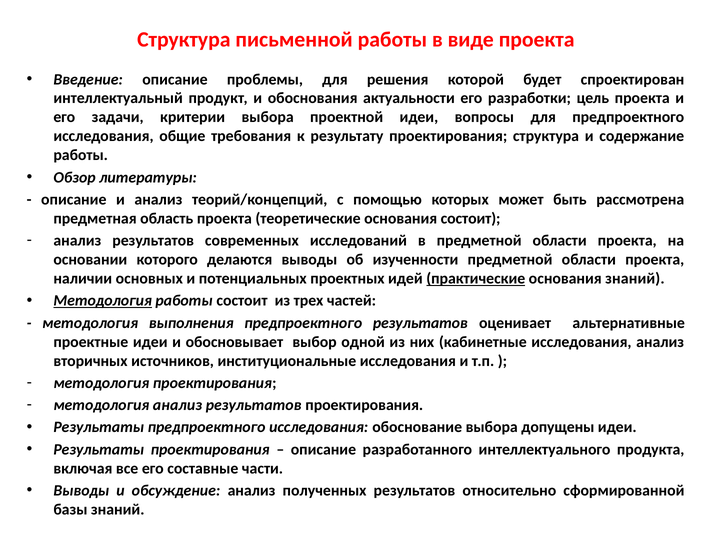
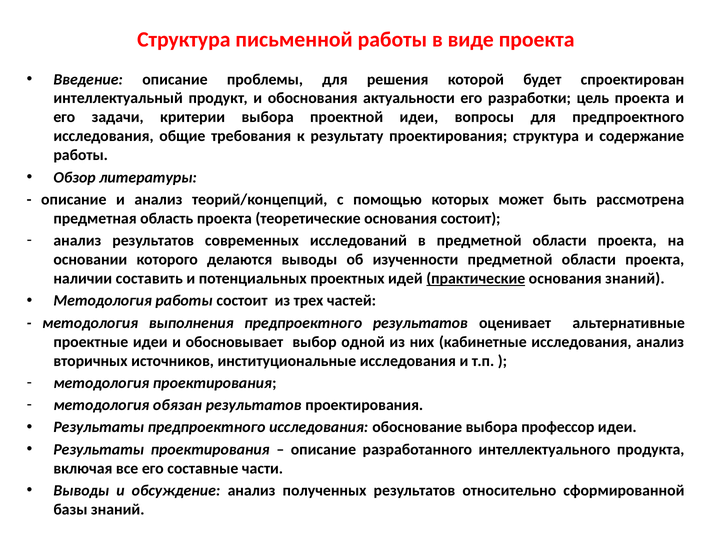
основных: основных -> составить
Методология at (103, 301) underline: present -> none
методология анализ: анализ -> обязан
допущены: допущены -> профессор
